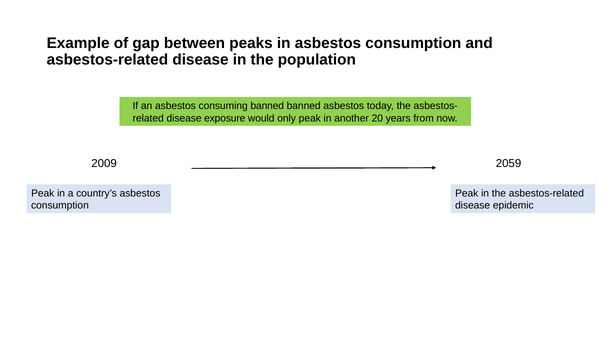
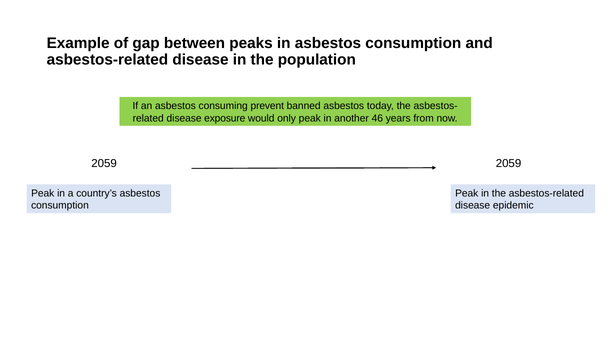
consuming banned: banned -> prevent
20: 20 -> 46
2009 at (104, 163): 2009 -> 2059
